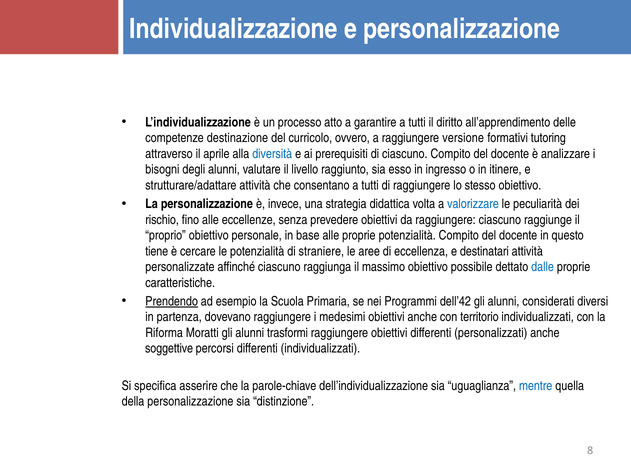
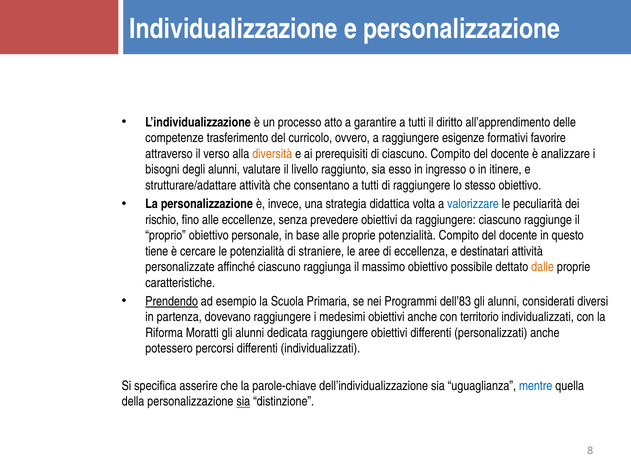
destinazione: destinazione -> trasferimento
versione: versione -> esigenze
tutoring: tutoring -> favorire
aprile: aprile -> verso
diversità colour: blue -> orange
dalle colour: blue -> orange
dell’42: dell’42 -> dell’83
trasformi: trasformi -> dedicata
soggettive: soggettive -> potessero
sia at (243, 402) underline: none -> present
